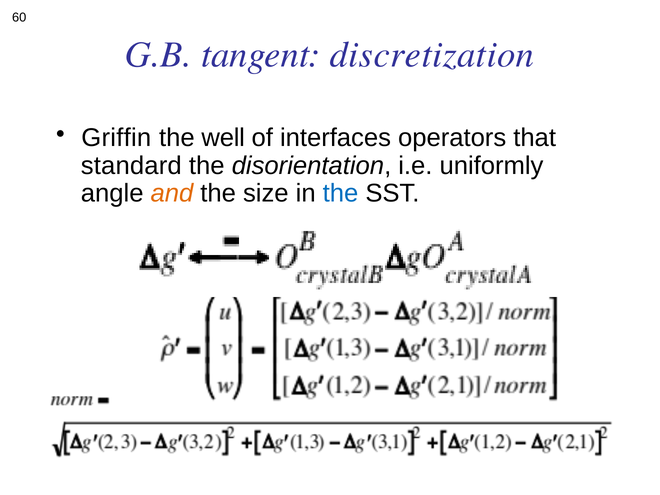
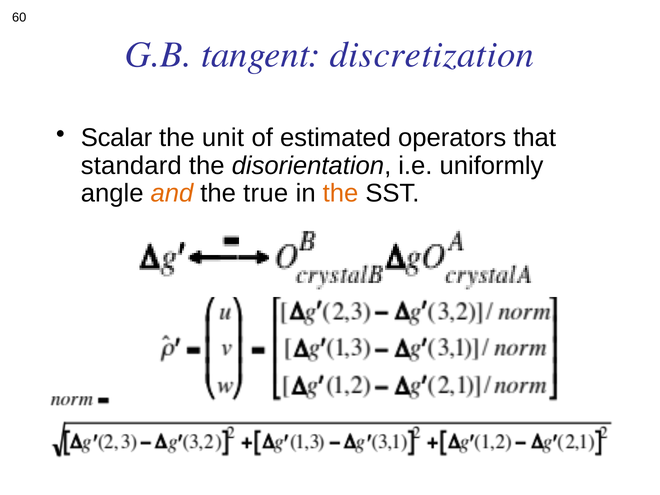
Griffin: Griffin -> Scalar
well: well -> unit
interfaces: interfaces -> estimated
size: size -> true
the at (340, 193) colour: blue -> orange
